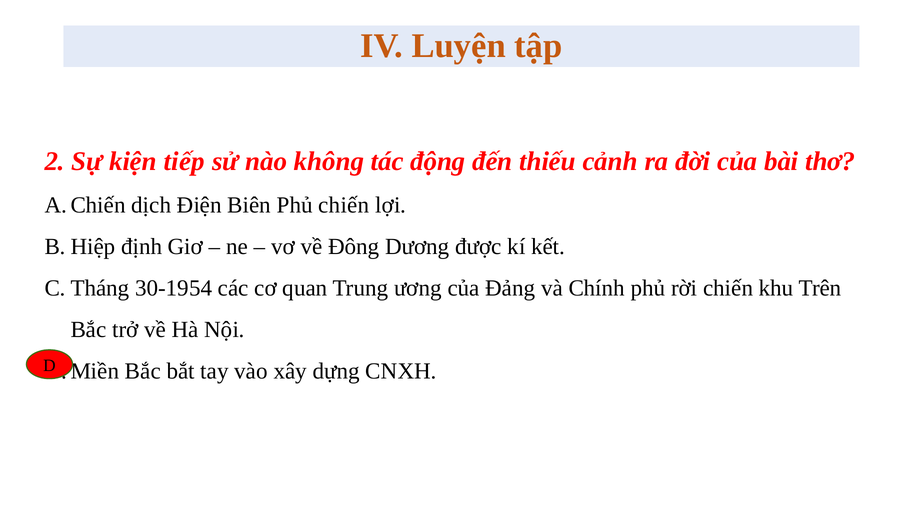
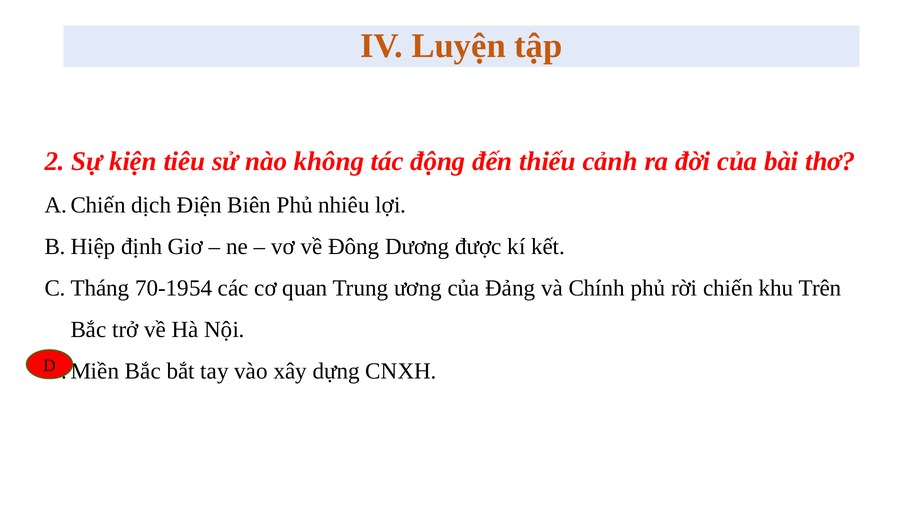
tiếp: tiếp -> tiêu
Phủ chiến: chiến -> nhiêu
30-1954: 30-1954 -> 70-1954
